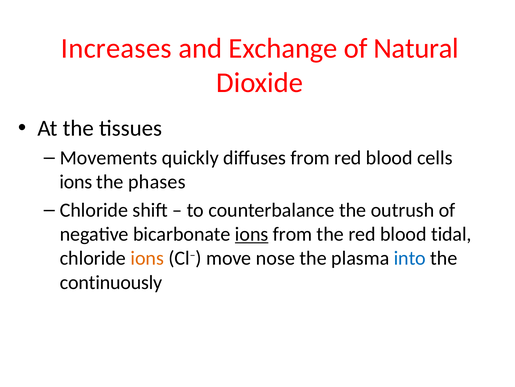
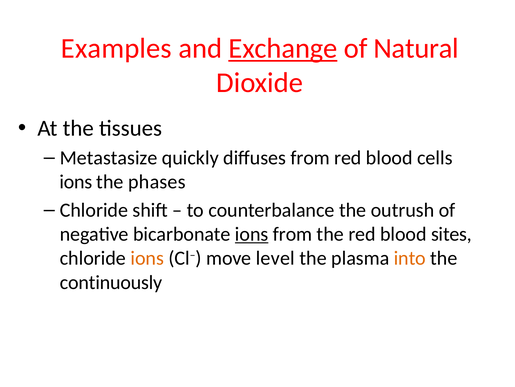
Increases: Increases -> Examples
Exchange underline: none -> present
Movements: Movements -> Metastasize
tidal: tidal -> sites
nose: nose -> level
into colour: blue -> orange
